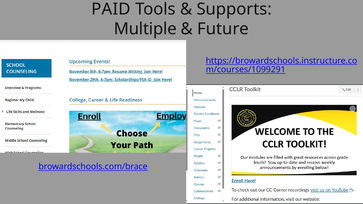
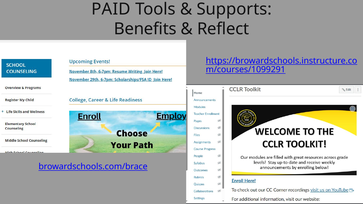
Multiple: Multiple -> Benefits
Future: Future -> Reflect
